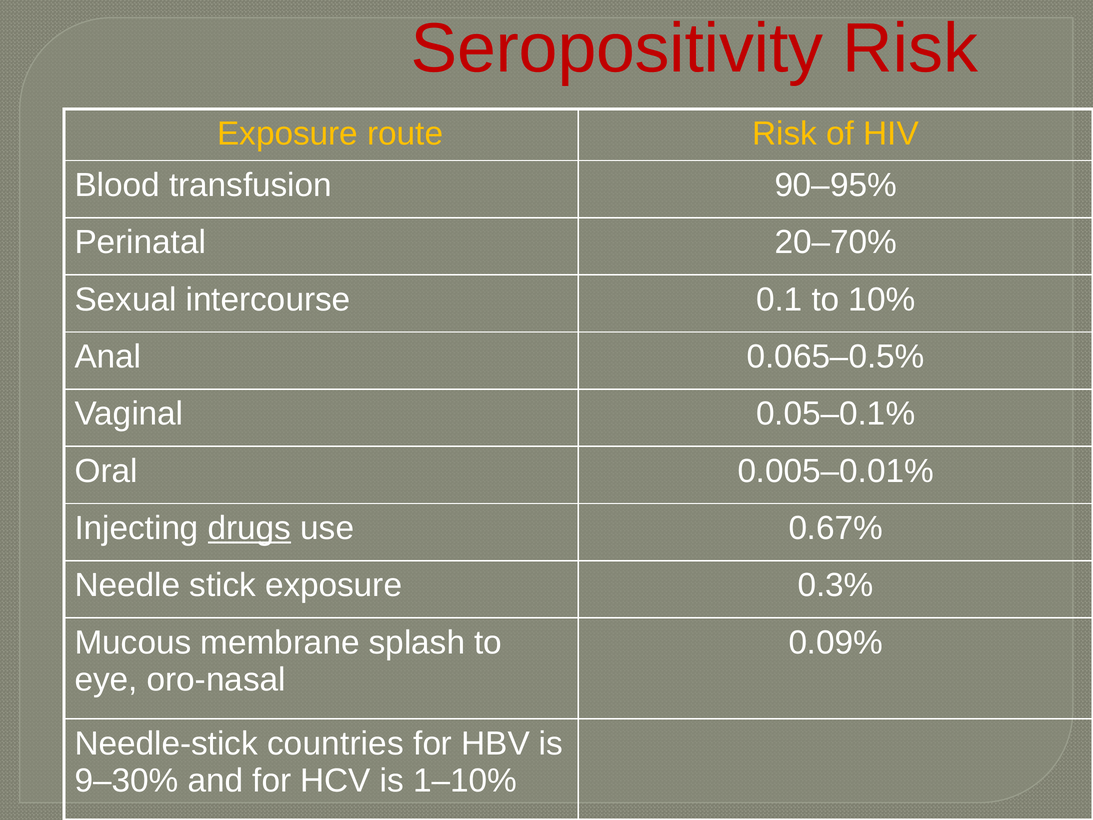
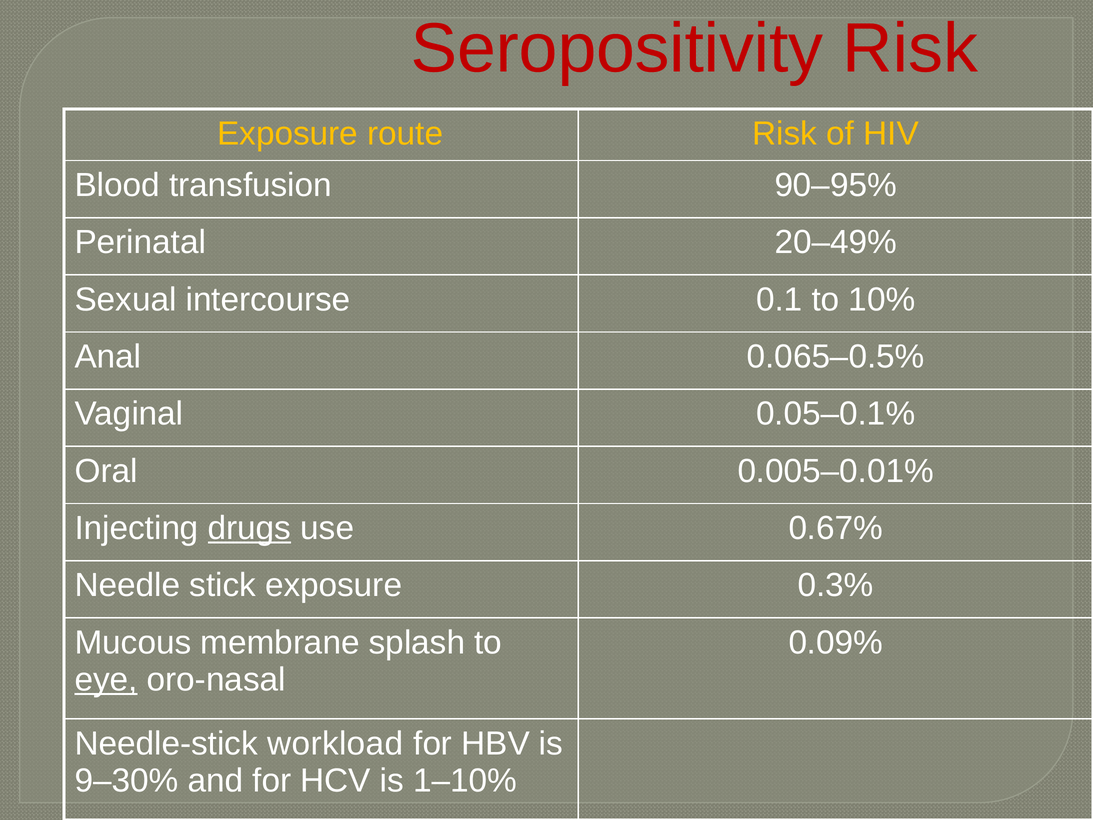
20–70%: 20–70% -> 20–49%
eye underline: none -> present
countries: countries -> workload
